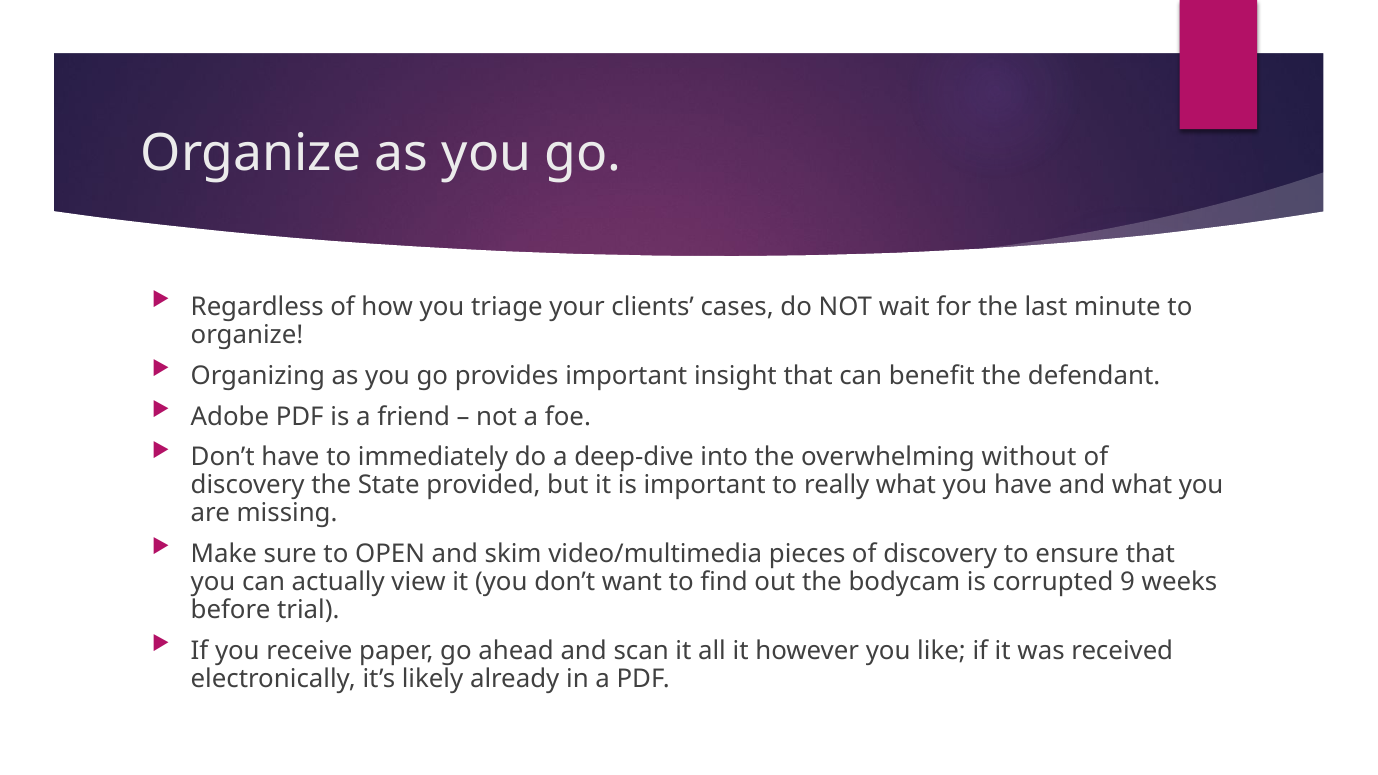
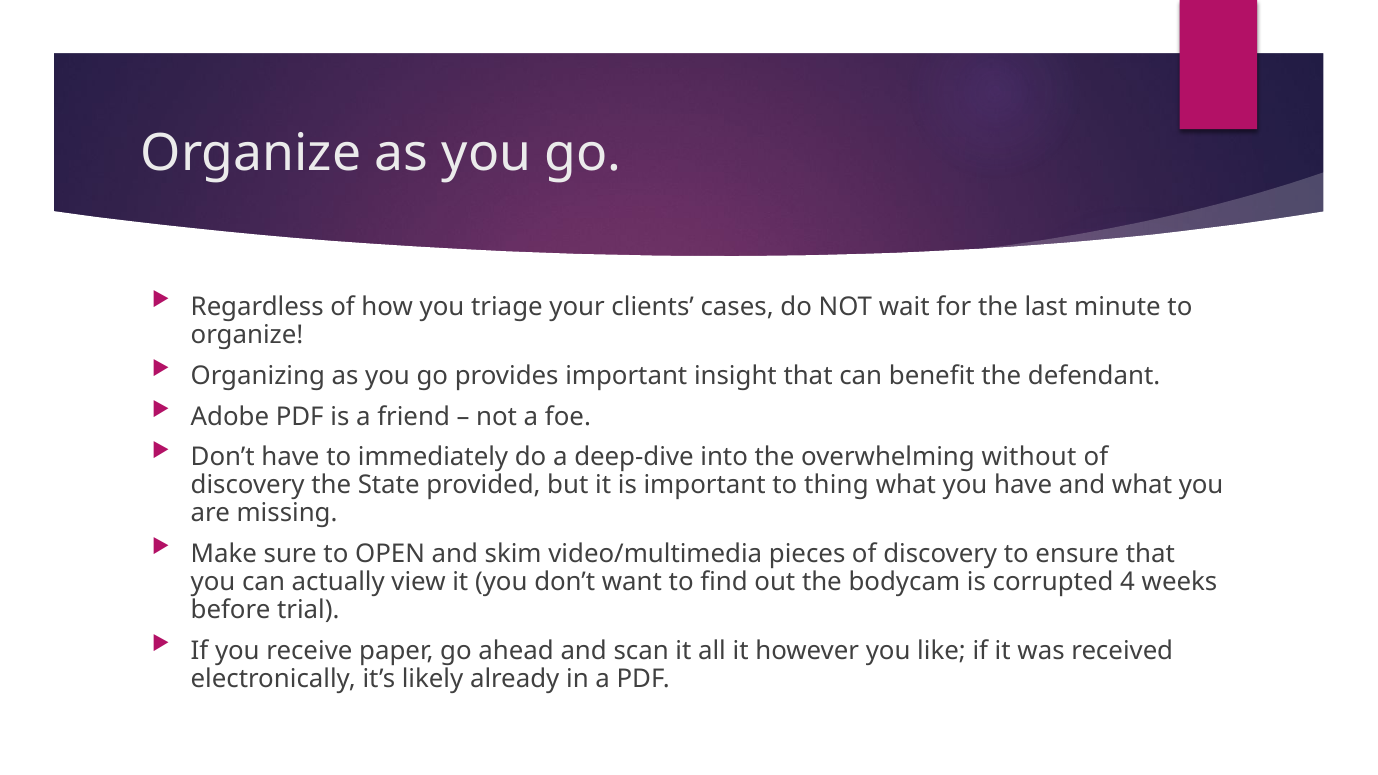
really: really -> thing
9: 9 -> 4
